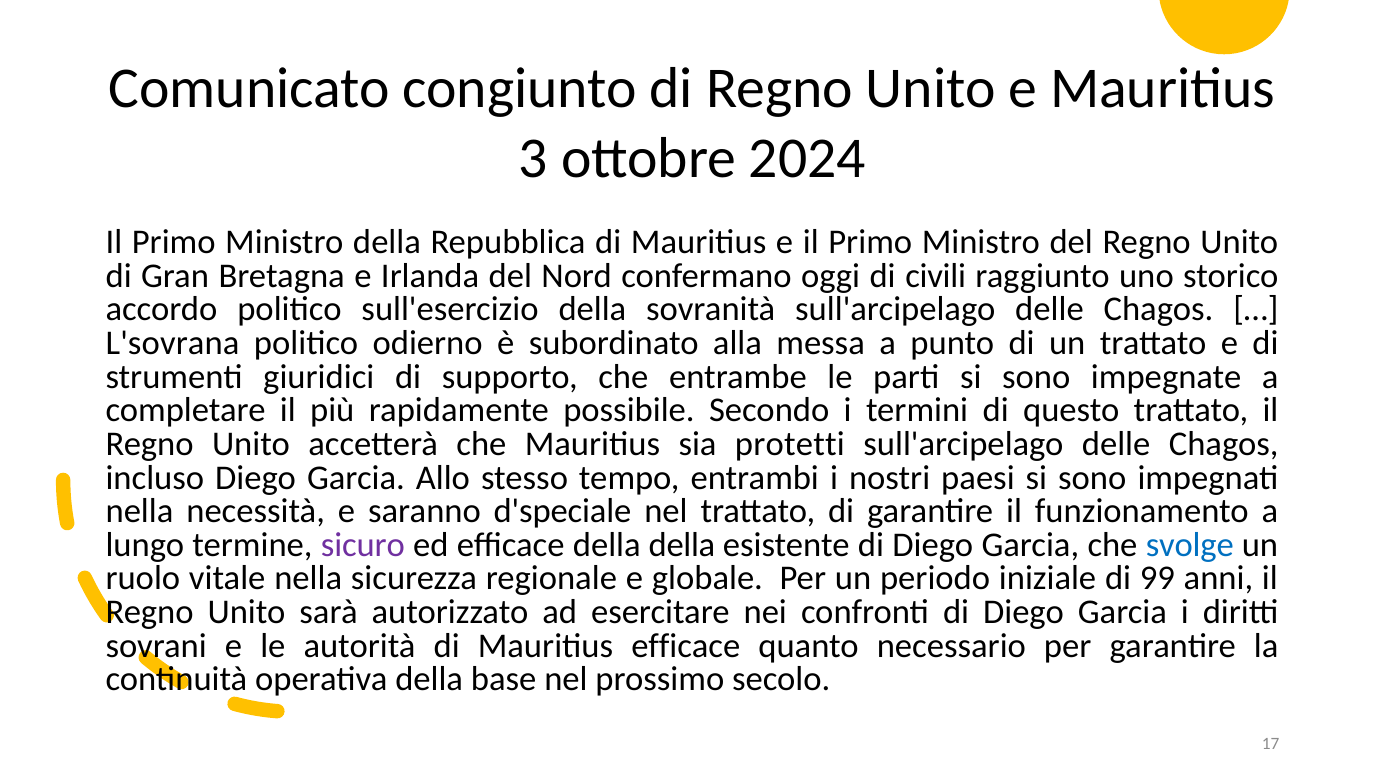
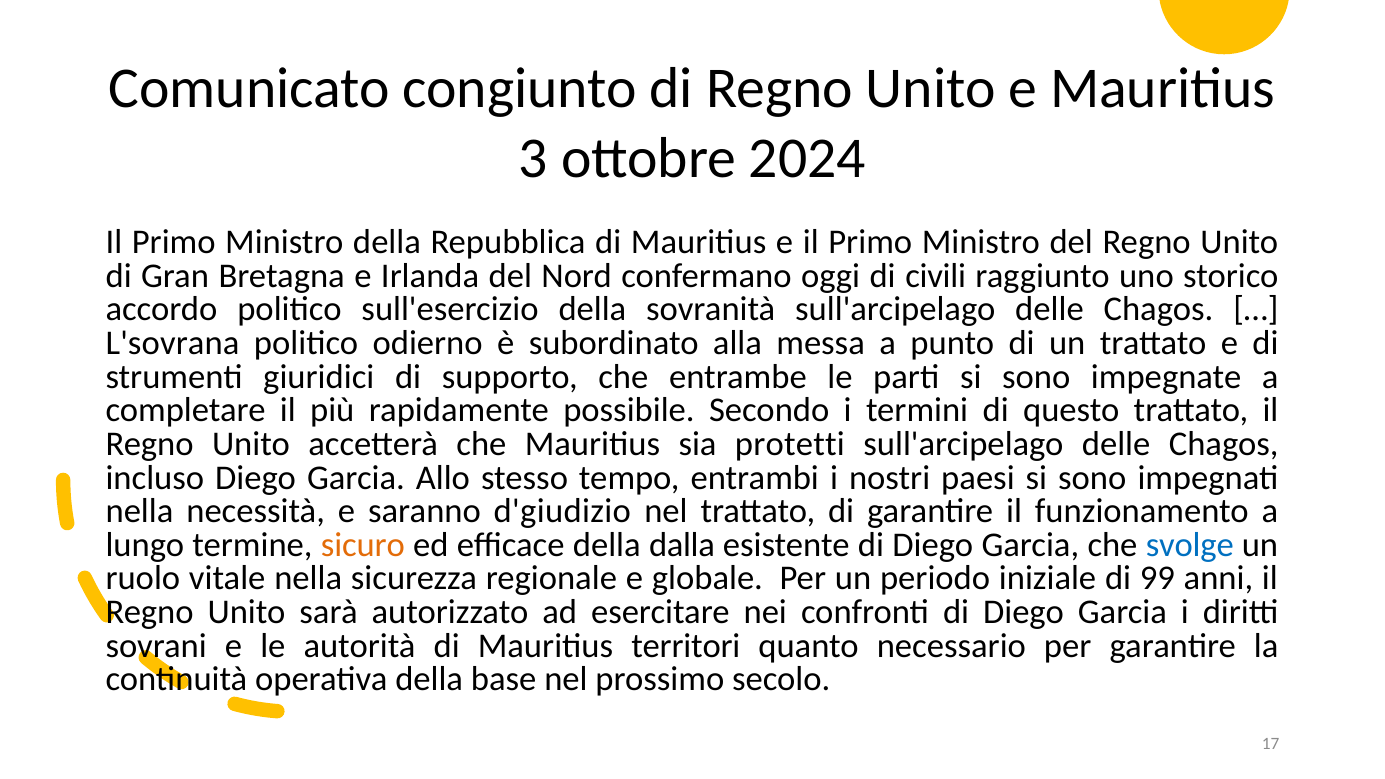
d'speciale: d'speciale -> d'giudizio
sicuro colour: purple -> orange
della della: della -> dalla
Mauritius efficace: efficace -> territori
